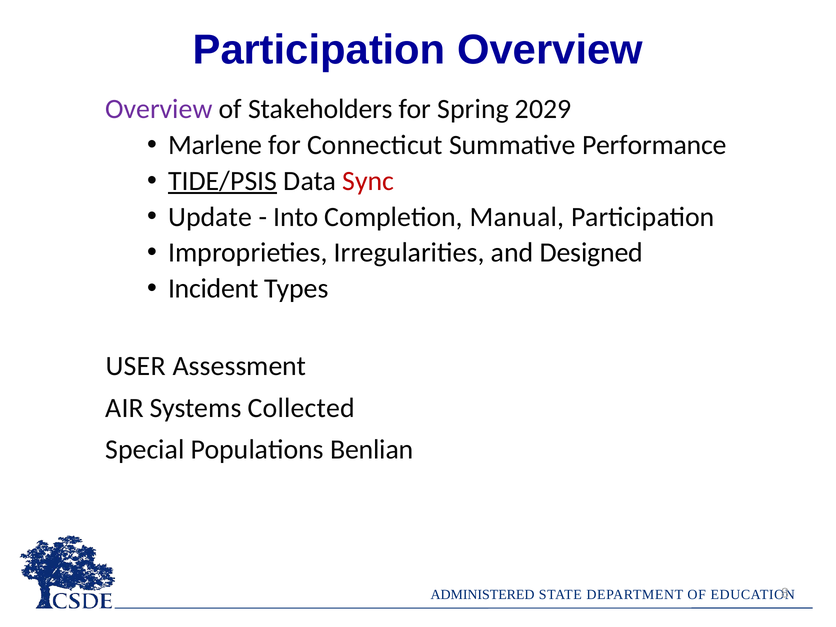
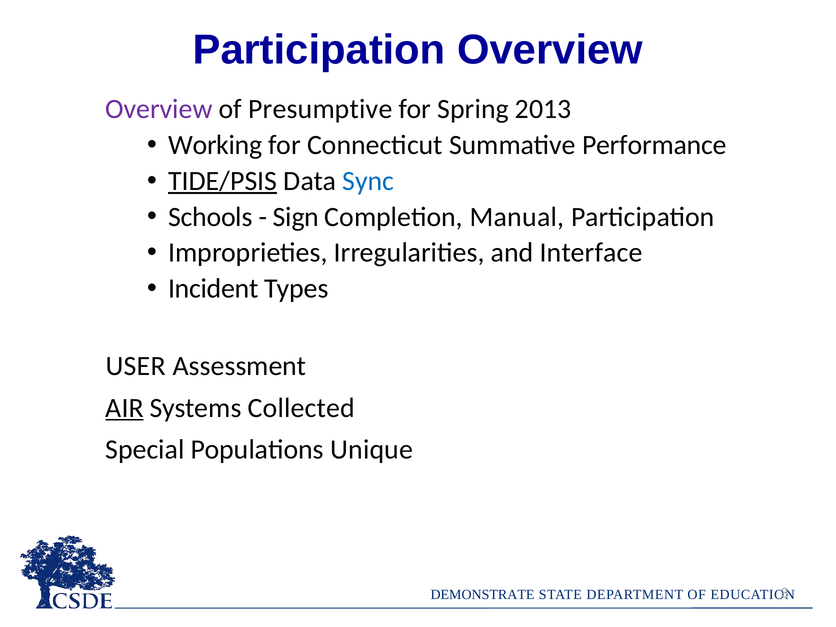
Stakeholders: Stakeholders -> Presumptive
2029: 2029 -> 2013
Marlene: Marlene -> Working
Sync colour: red -> blue
Update: Update -> Schools
Into: Into -> Sign
Designed: Designed -> Interface
AIR underline: none -> present
Benlian: Benlian -> Unique
ADMINISTERED: ADMINISTERED -> DEMONSTRATE
